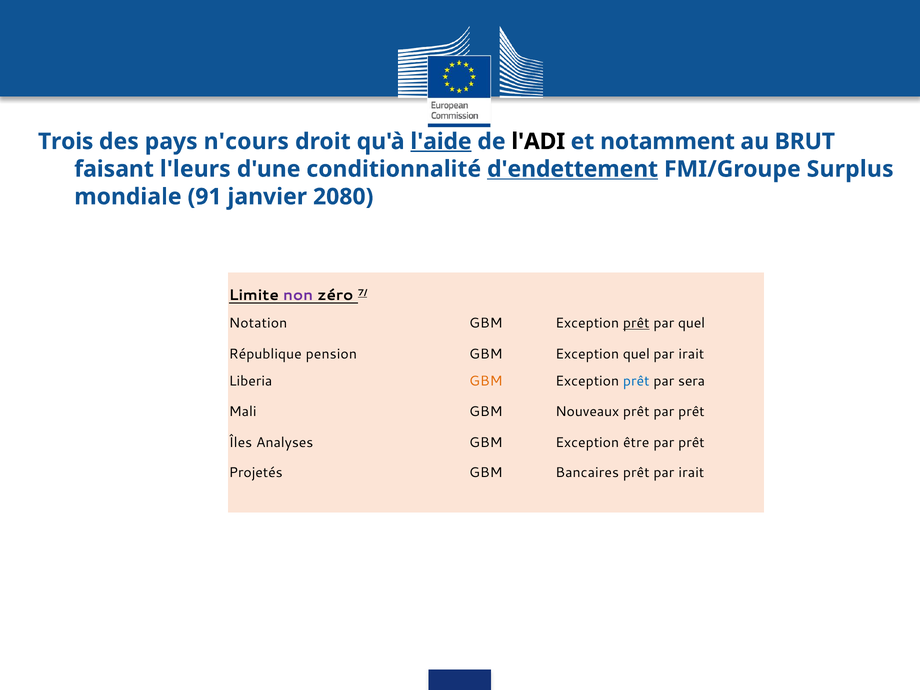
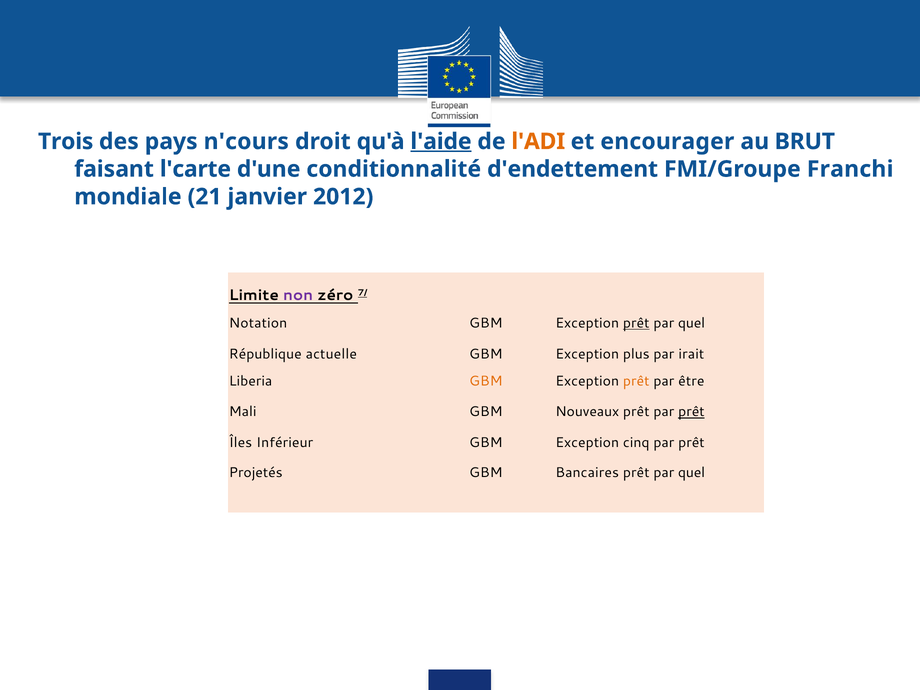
l'ADI colour: black -> orange
notamment: notamment -> encourager
l'leurs: l'leurs -> l'carte
d'endettement underline: present -> none
Surplus: Surplus -> Franchi
91: 91 -> 21
2080: 2080 -> 2012
pension: pension -> actuelle
Exception quel: quel -> plus
prêt at (636, 381) colour: blue -> orange
sera: sera -> être
prêt at (691, 412) underline: none -> present
Analyses: Analyses -> Inférieur
être: être -> cinq
irait at (691, 473): irait -> quel
